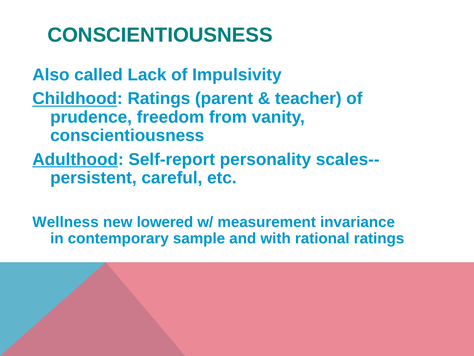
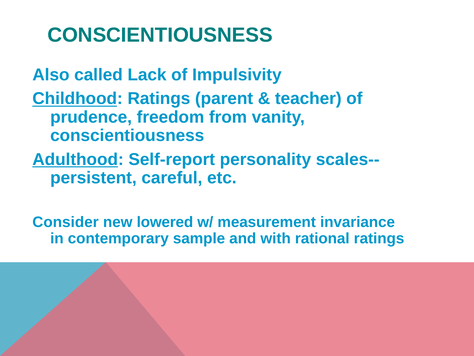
Wellness: Wellness -> Consider
